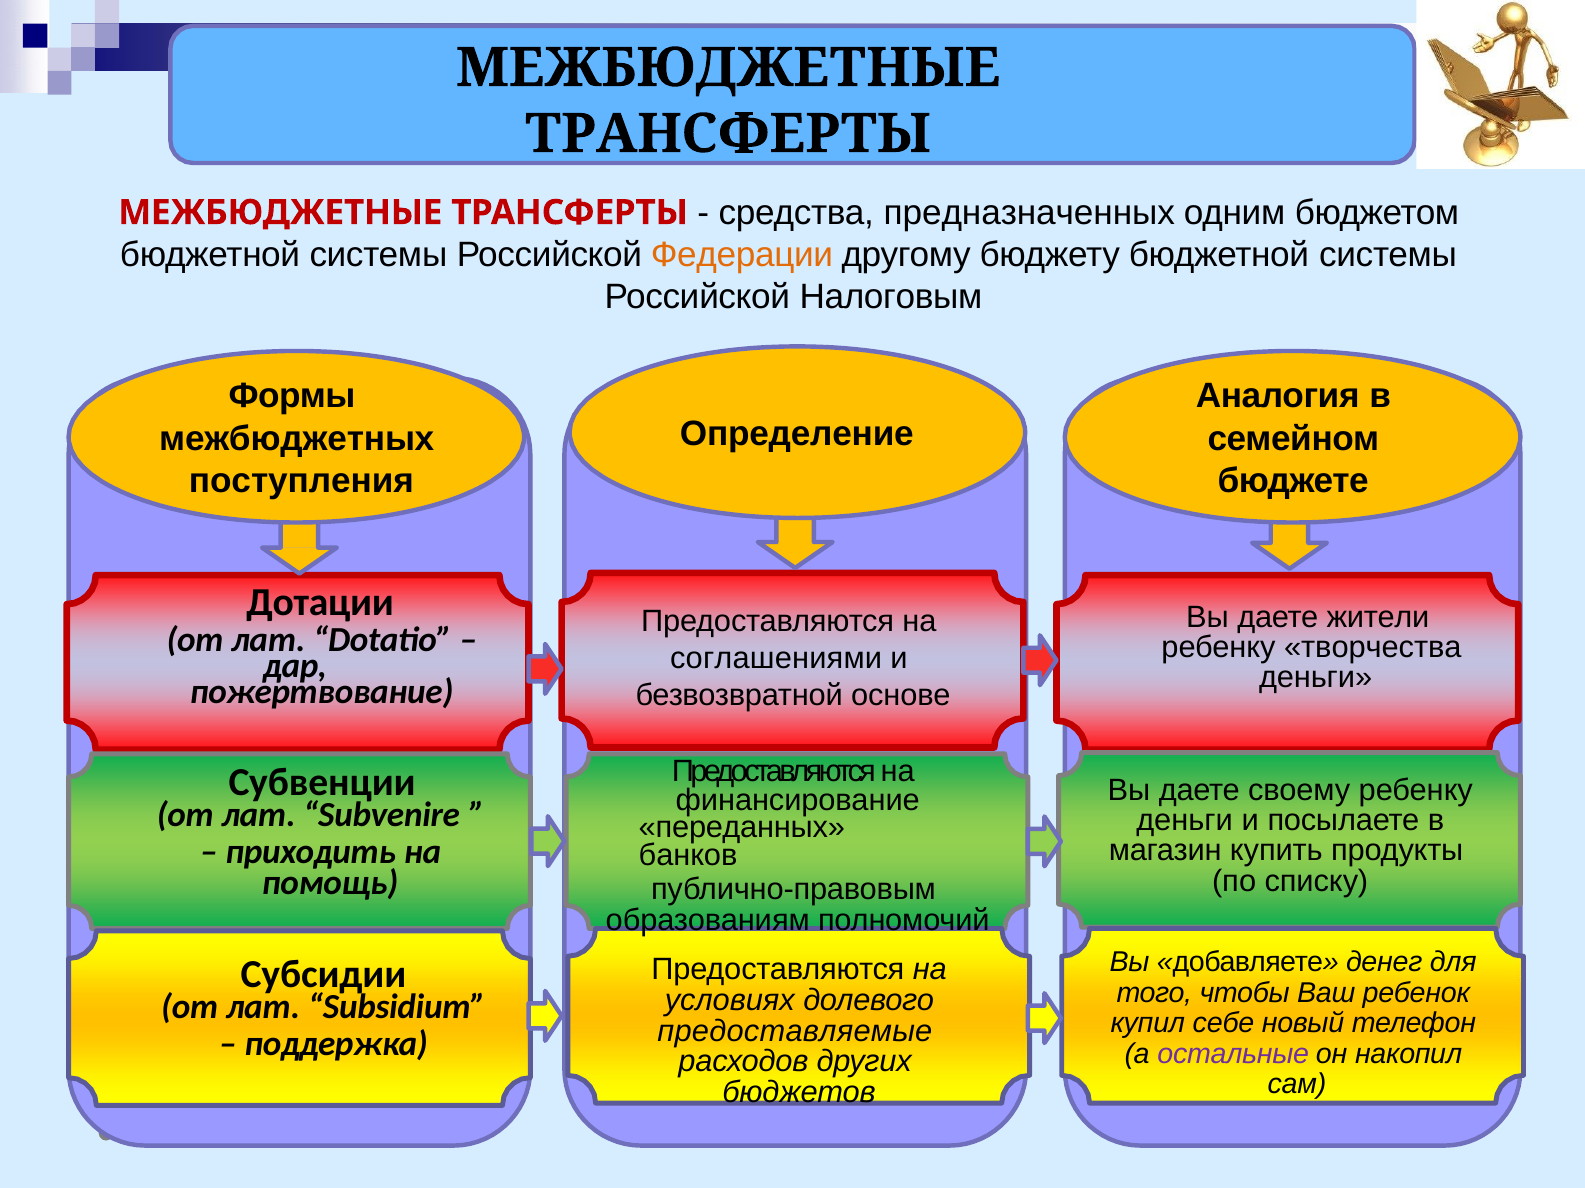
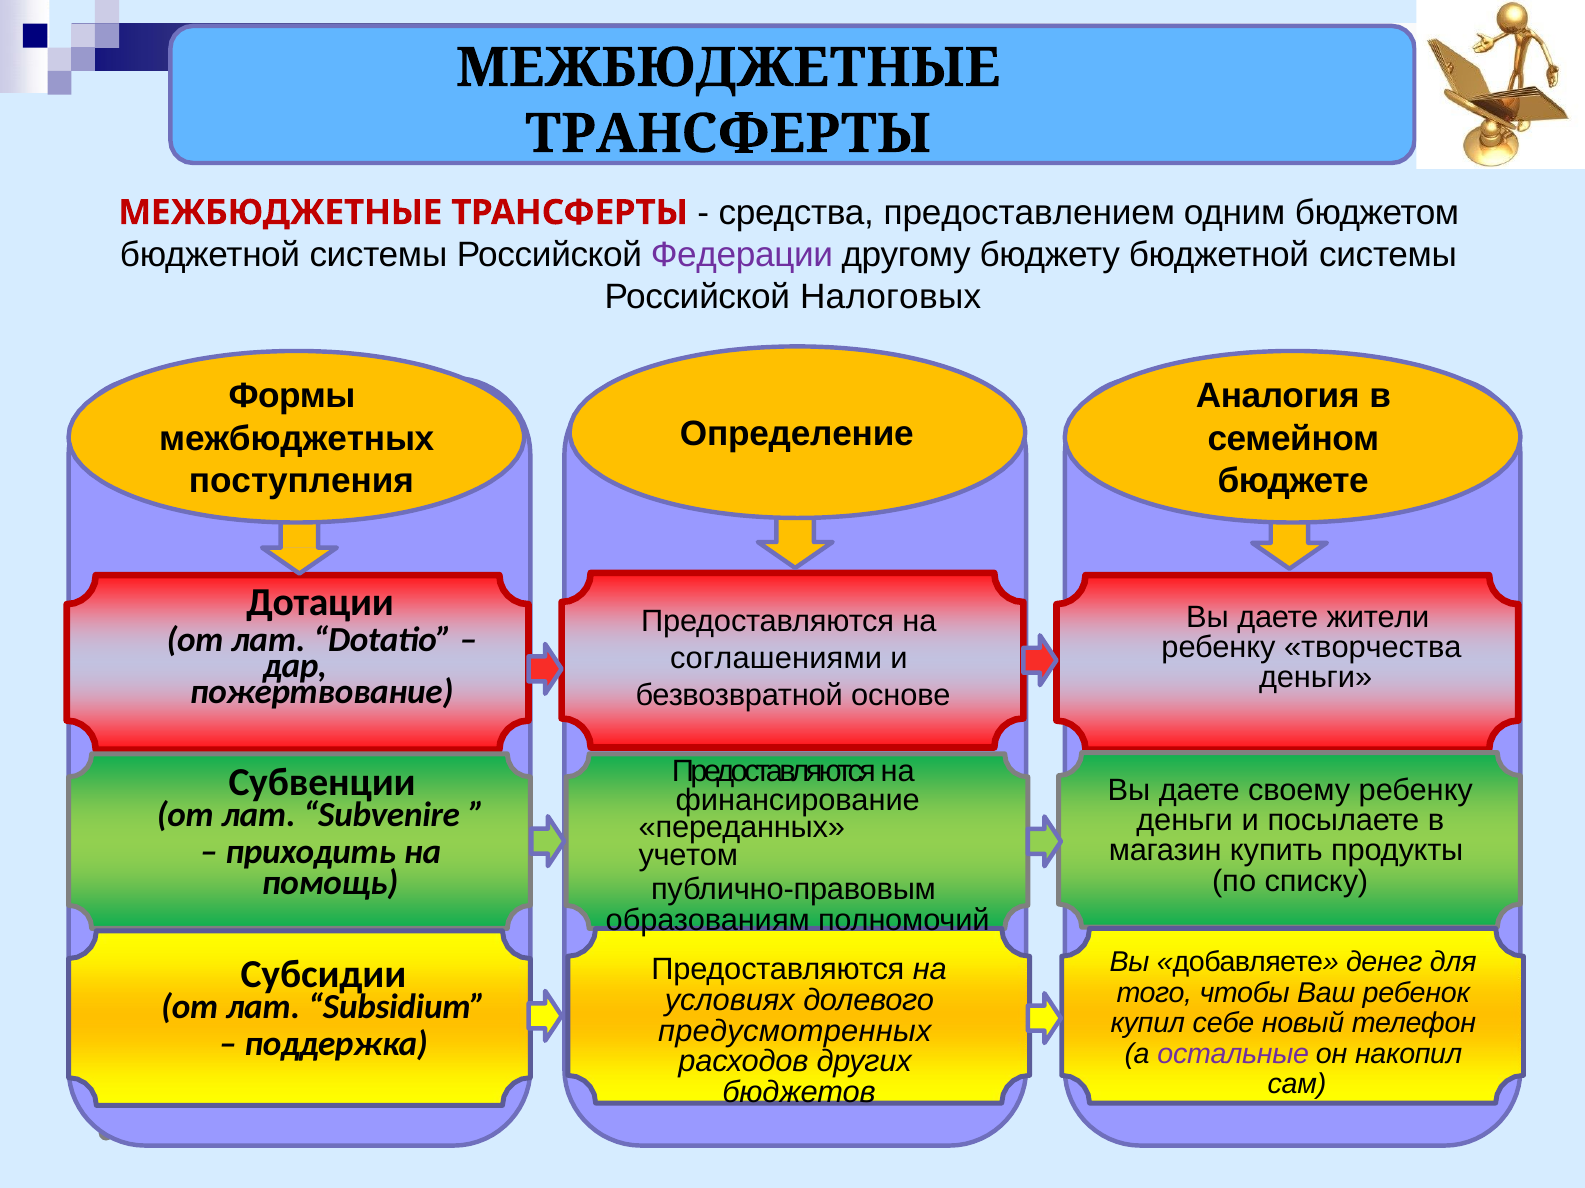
предназначенных: предназначенных -> предоставлением
Федерации colour: orange -> purple
Налоговым: Налоговым -> Налоговых
банков: банков -> учетом
предоставляемые: предоставляемые -> предусмотренных
